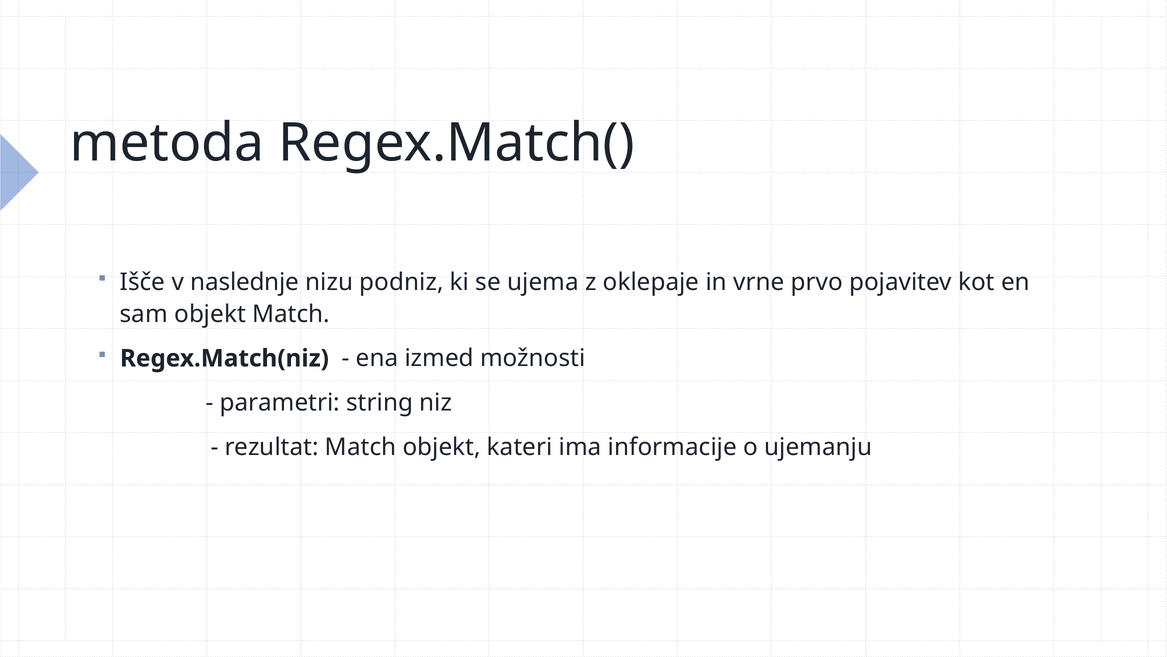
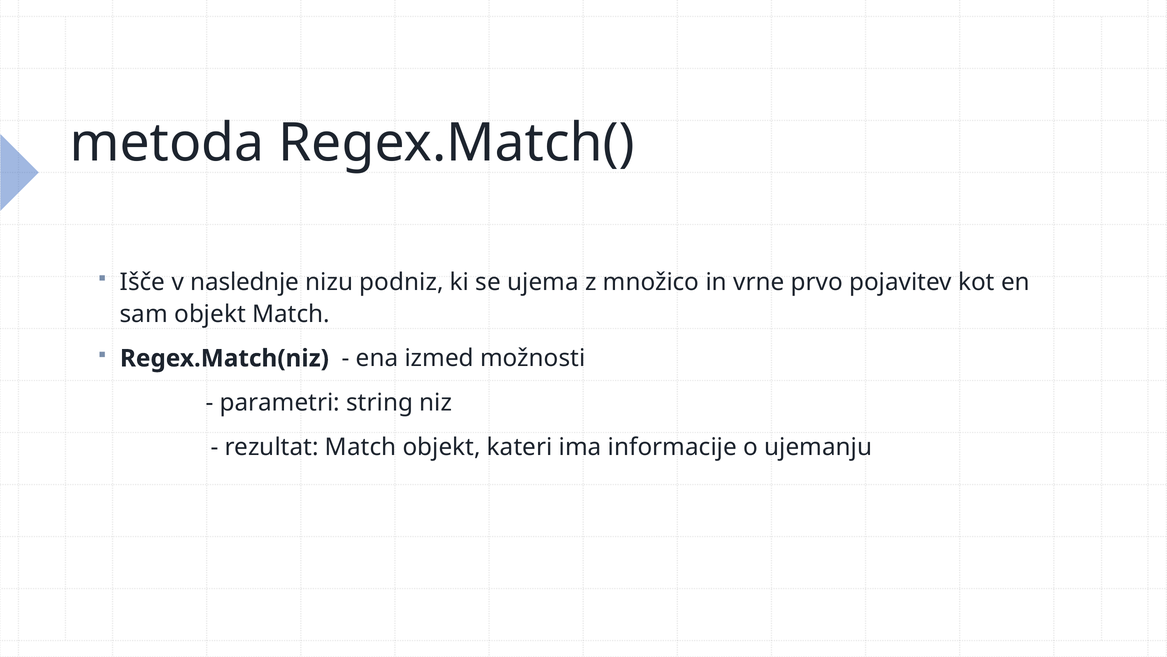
oklepaje: oklepaje -> množico
